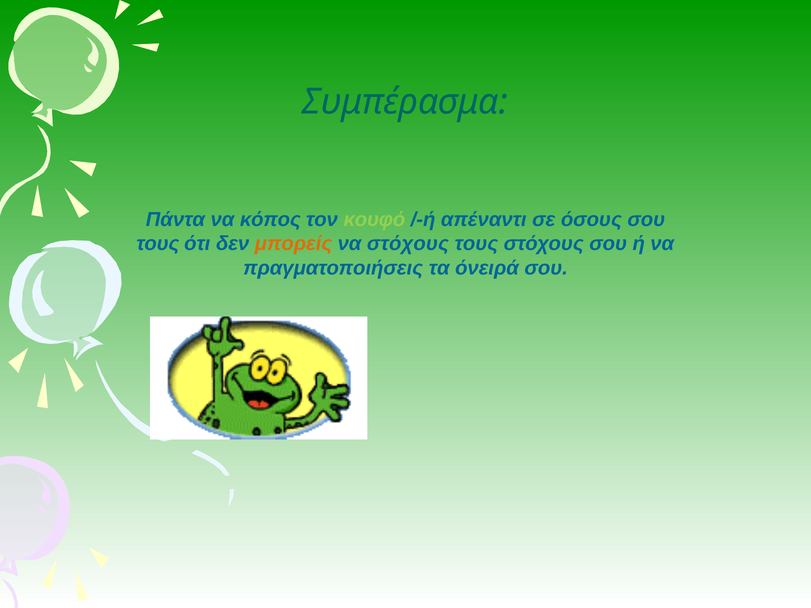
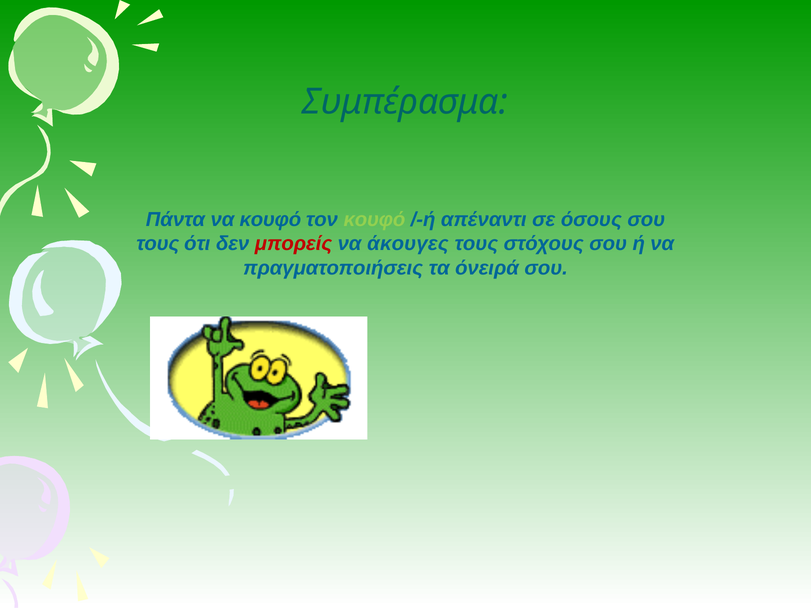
να κόπος: κόπος -> κουφό
μπορείς colour: orange -> red
να στόχους: στόχους -> άκουγες
